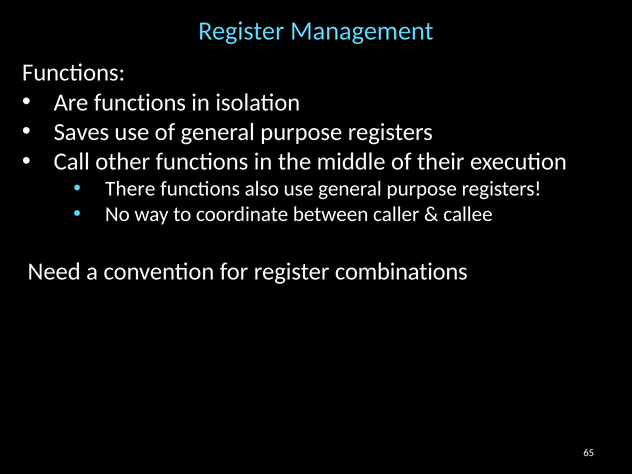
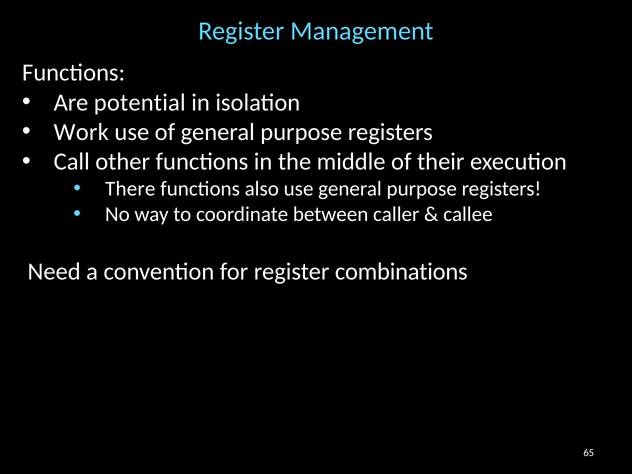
Are functions: functions -> potential
Saves: Saves -> Work
